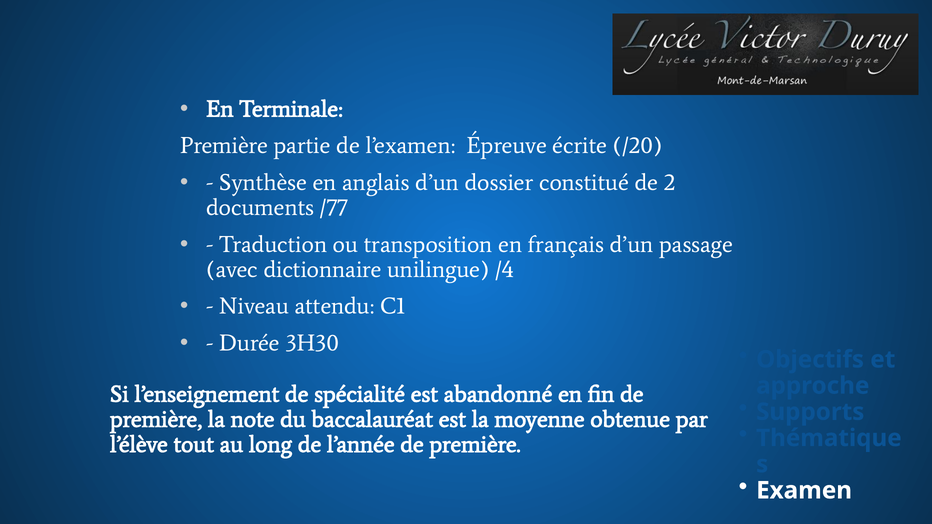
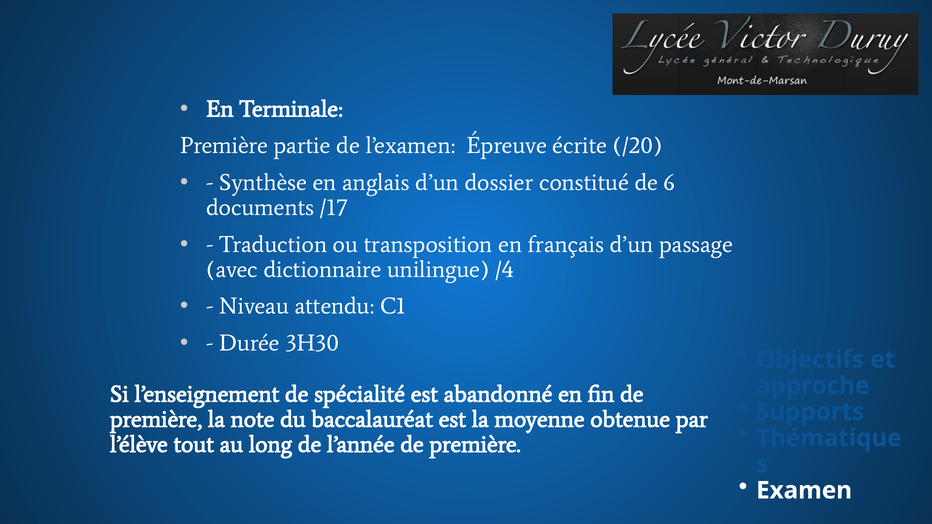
2: 2 -> 6
/77: /77 -> /17
